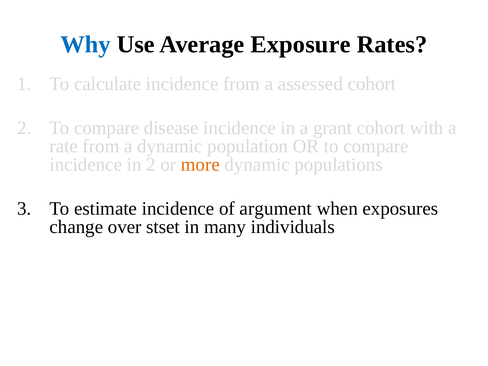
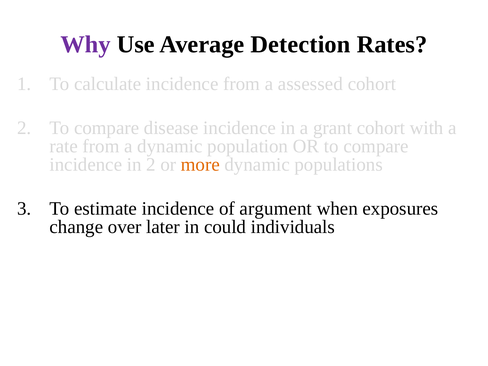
Why colour: blue -> purple
Exposure: Exposure -> Detection
stset: stset -> later
many: many -> could
